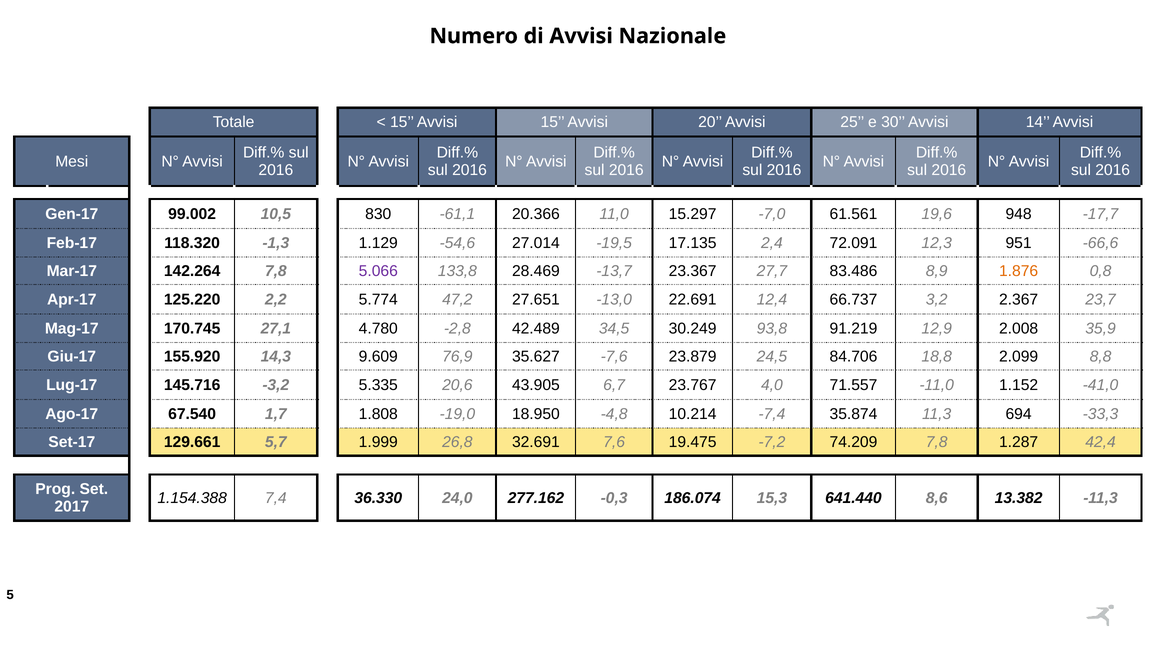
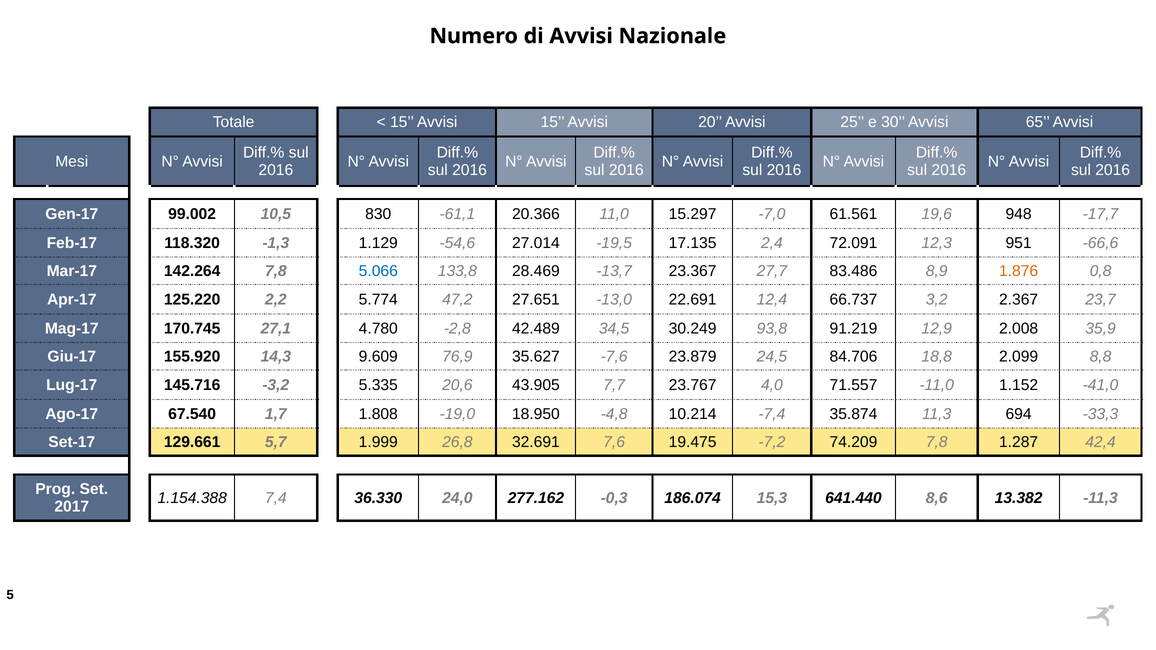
14: 14 -> 65
5.066 colour: purple -> blue
6,7: 6,7 -> 7,7
